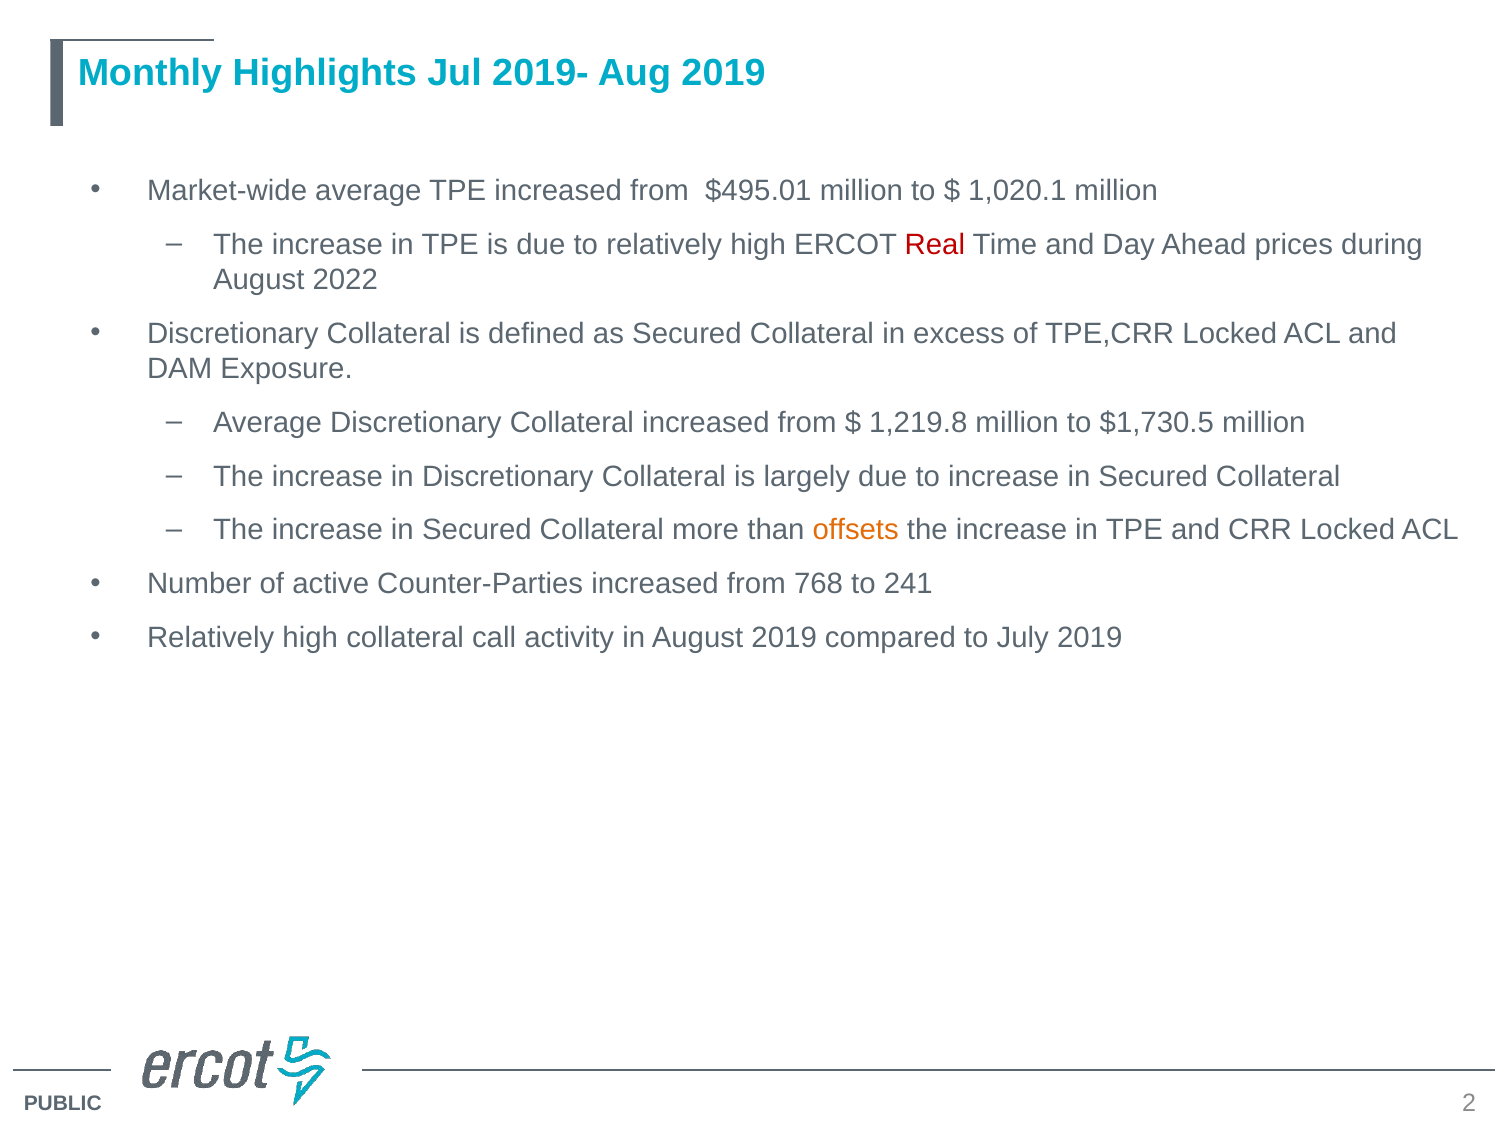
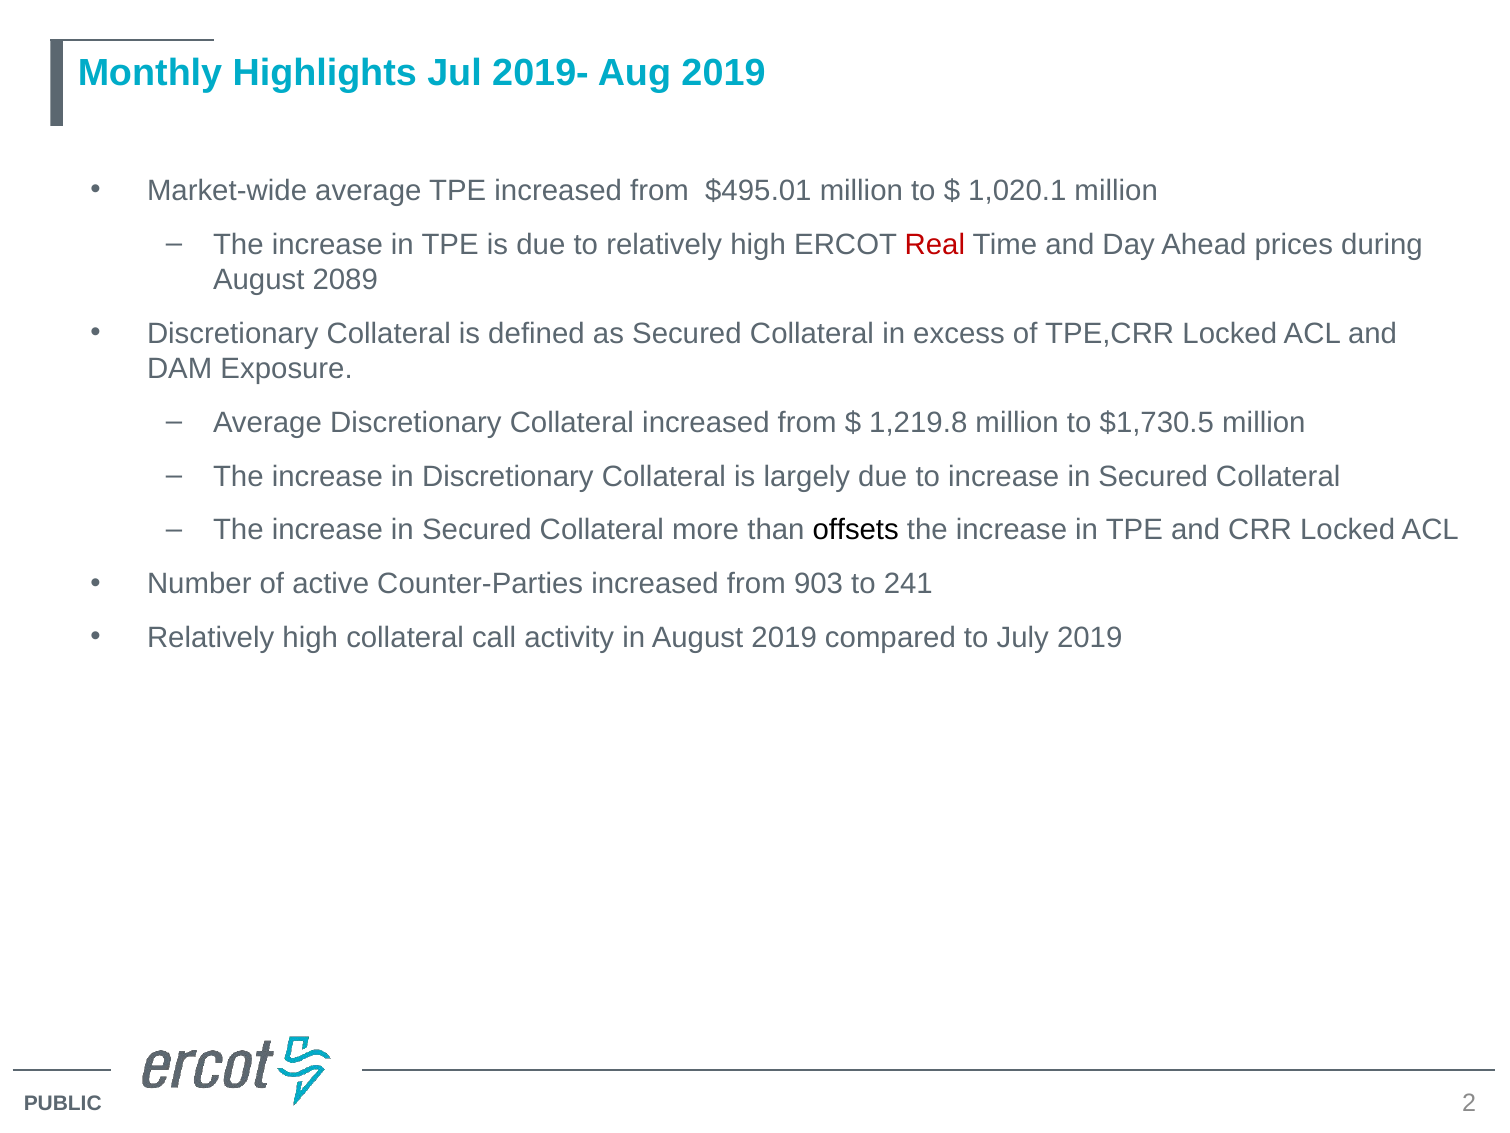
2022: 2022 -> 2089
offsets colour: orange -> black
768: 768 -> 903
